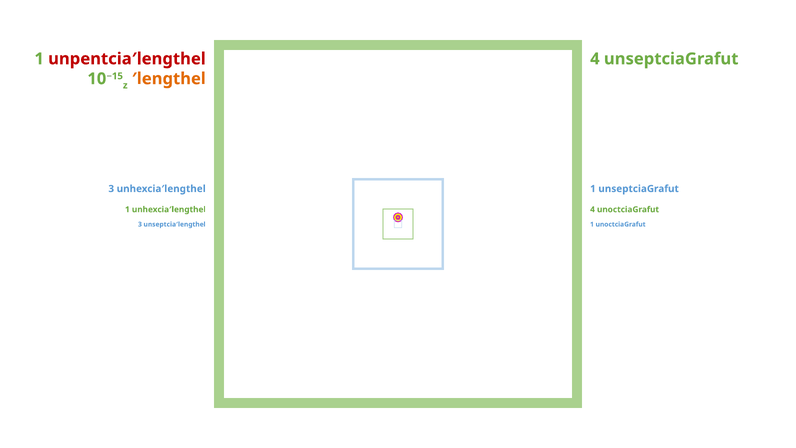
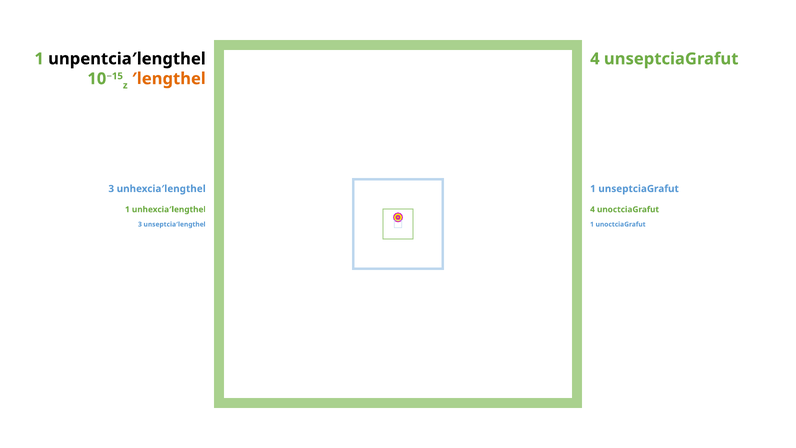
unpentcia′lengthel colour: red -> black
